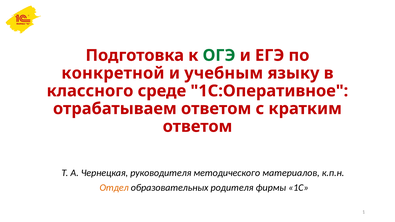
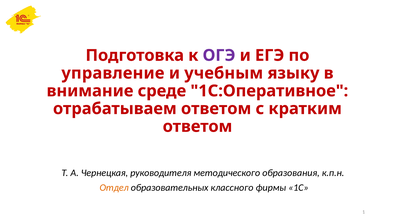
ОГЭ colour: green -> purple
конкретной: конкретной -> управление
классного: классного -> внимание
материалов: материалов -> образования
родителя: родителя -> классного
